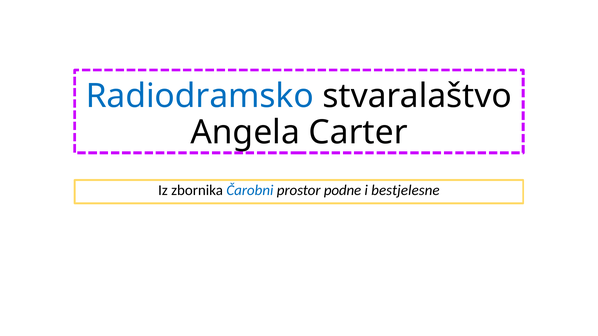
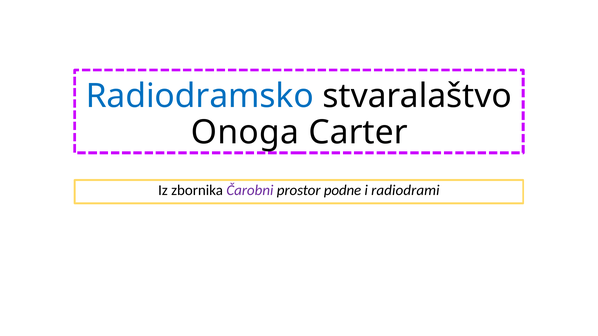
Angela: Angela -> Onoga
Čarobni colour: blue -> purple
bestjelesne: bestjelesne -> radiodrami
